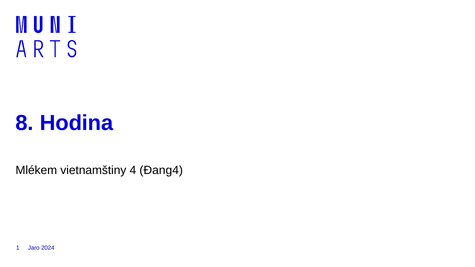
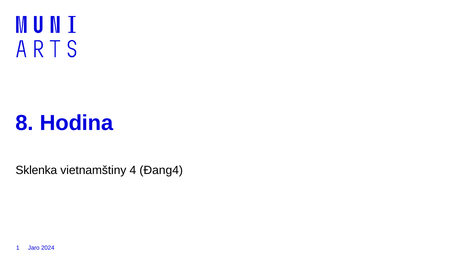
Mlékem: Mlékem -> Sklenka
